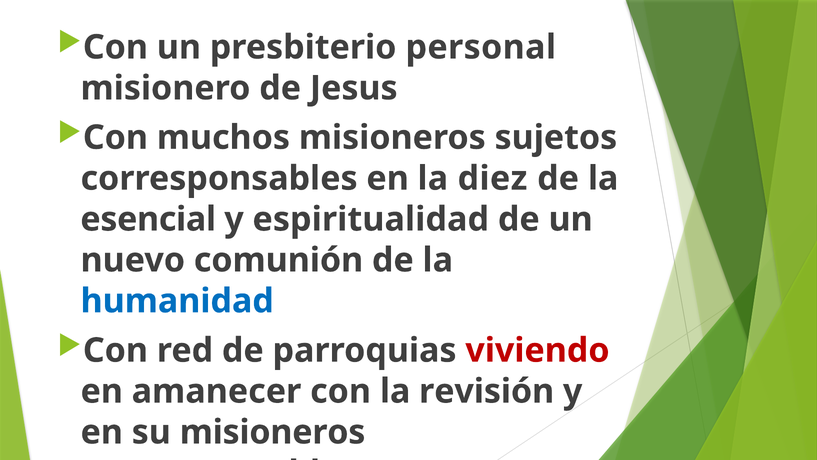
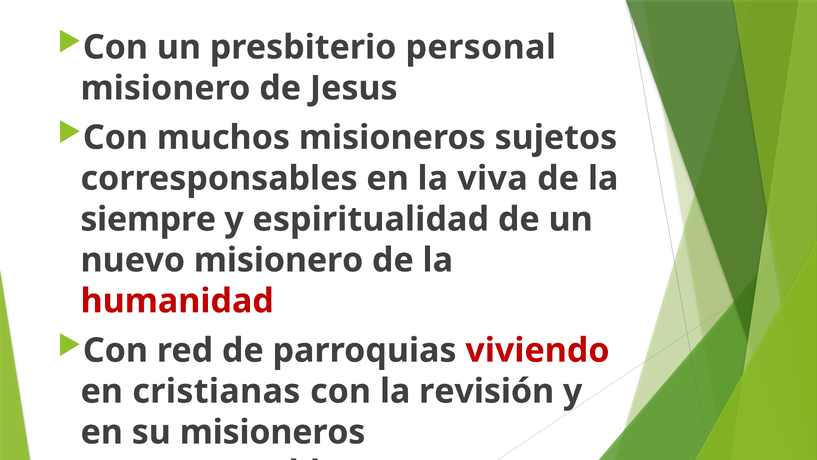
diez: diez -> viva
esencial: esencial -> siempre
nuevo comunión: comunión -> misionero
humanidad colour: blue -> red
amanecer: amanecer -> cristianas
